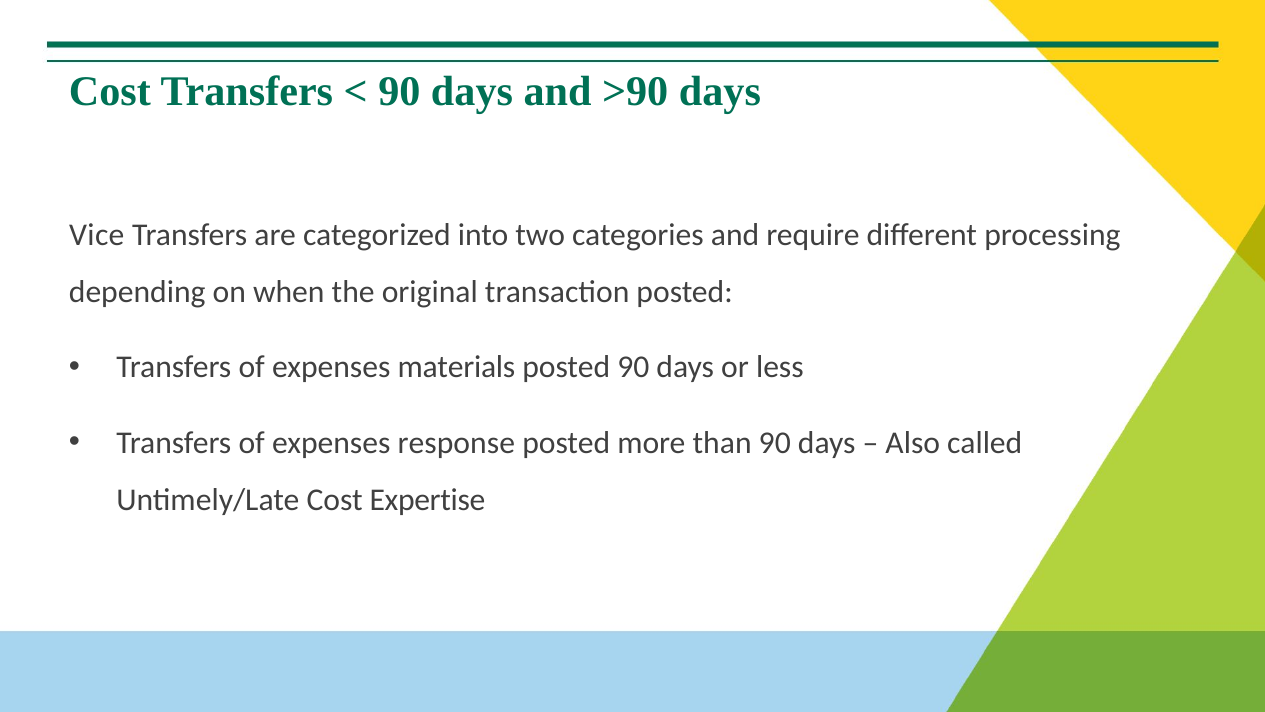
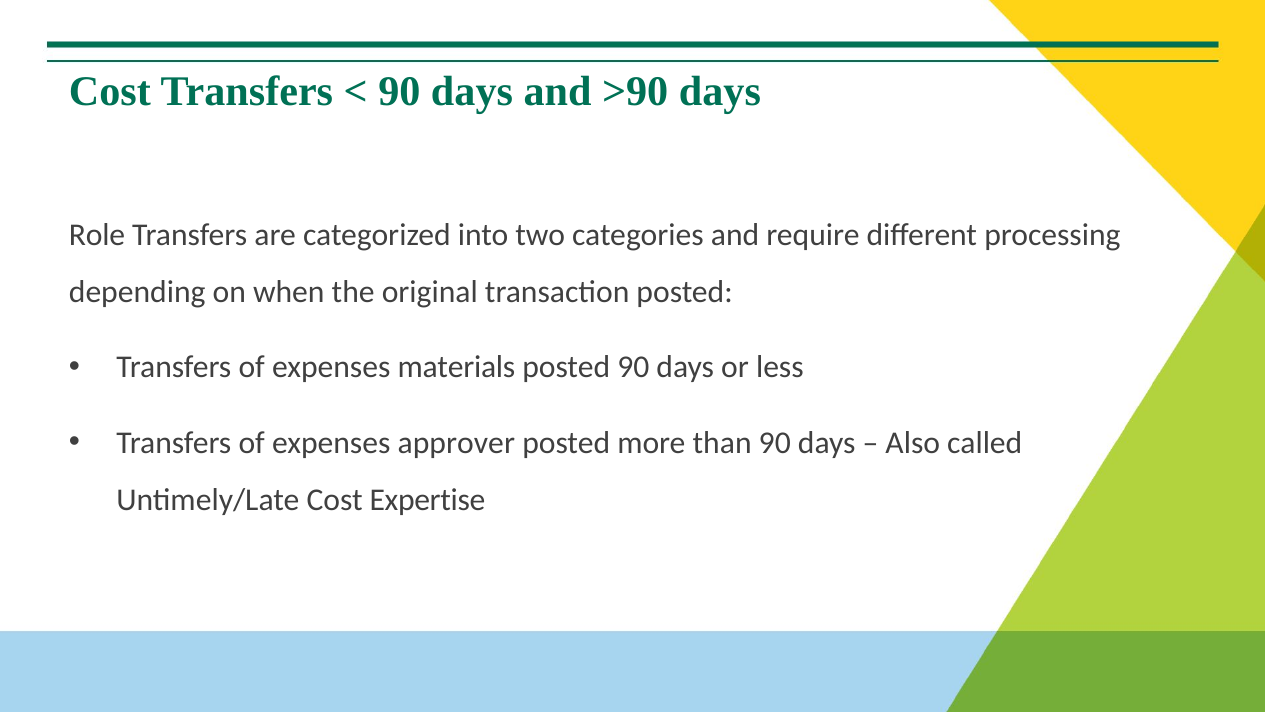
Vice: Vice -> Role
response: response -> approver
